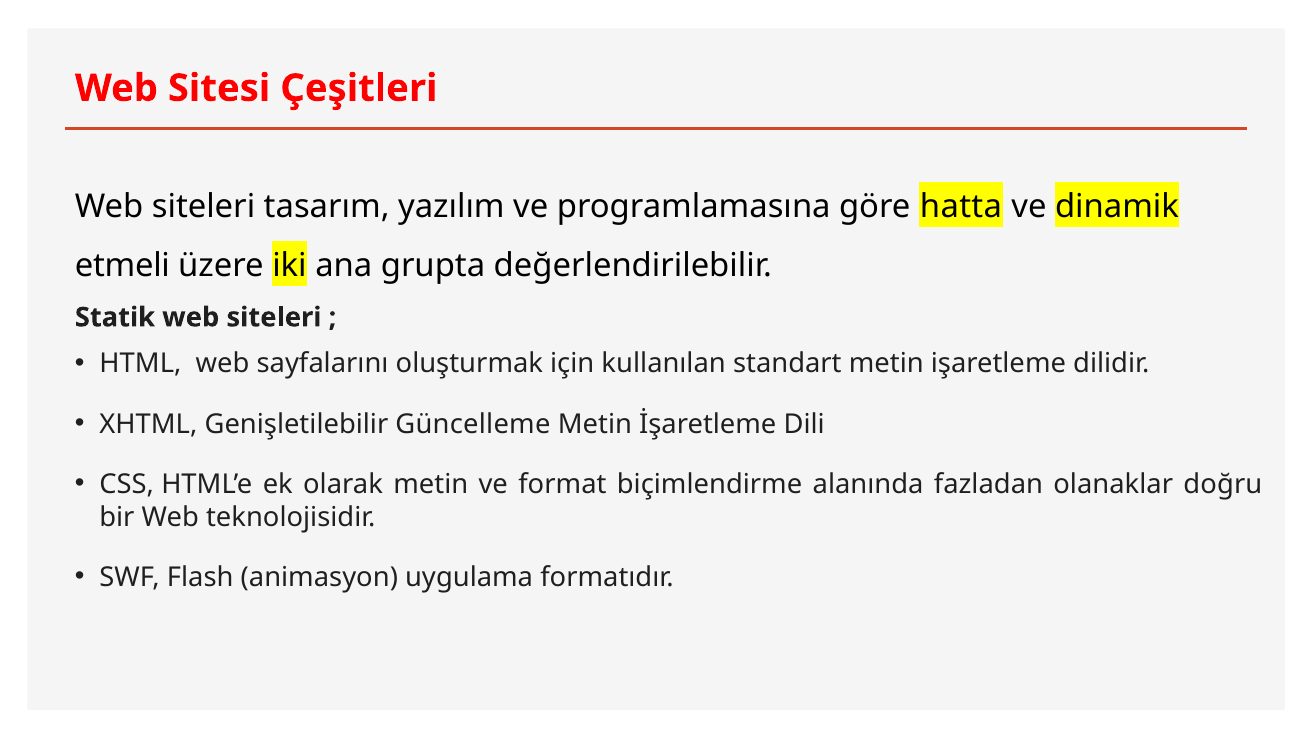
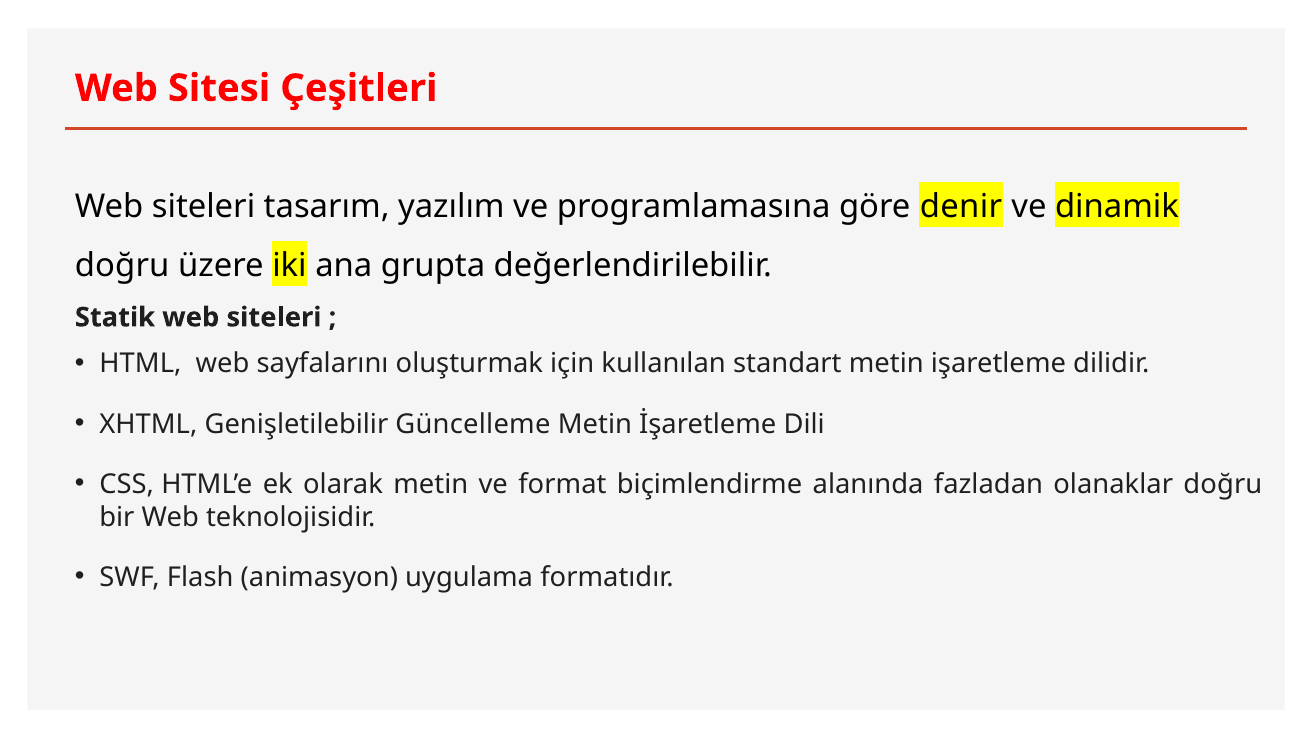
hatta: hatta -> denir
etmeli at (122, 265): etmeli -> doğru
